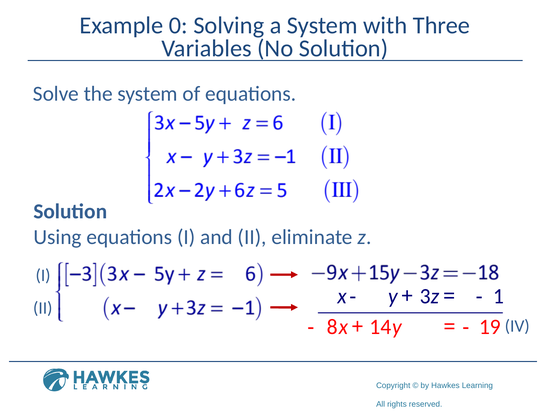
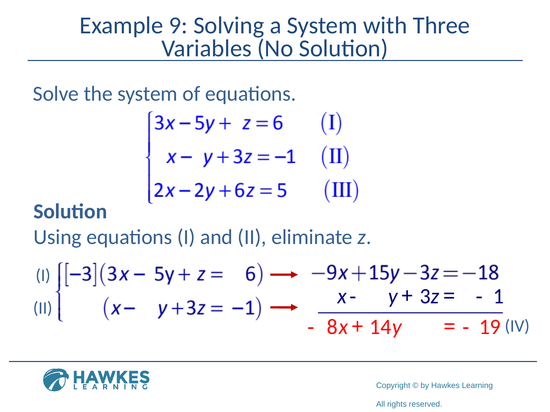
0: 0 -> 9
